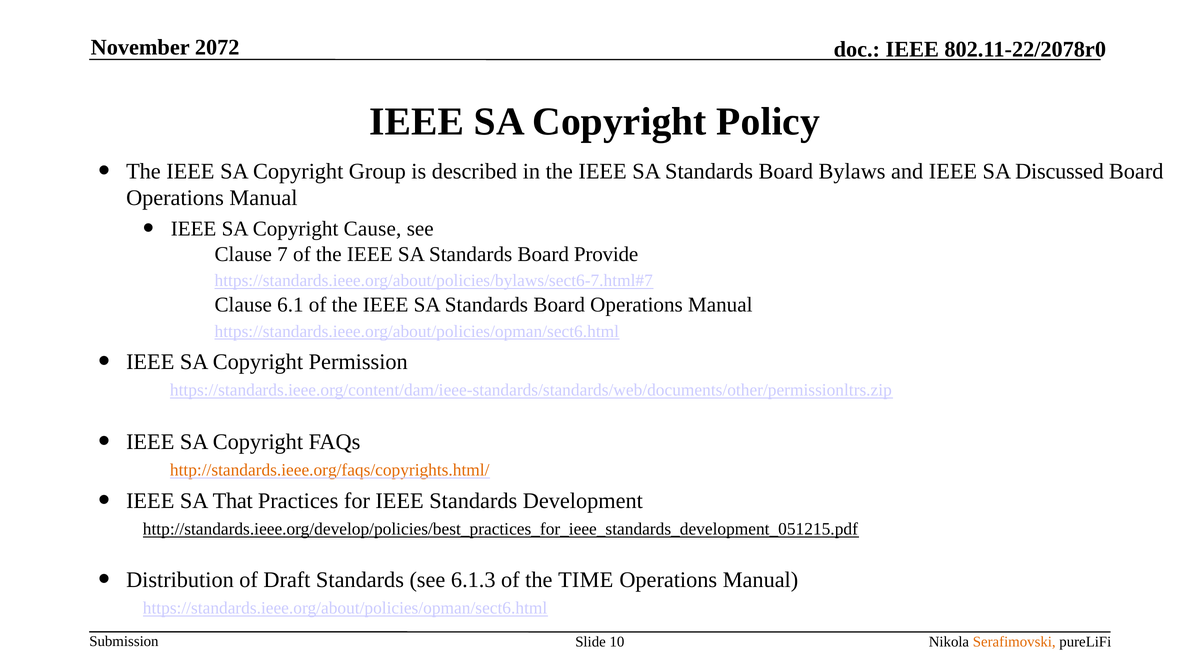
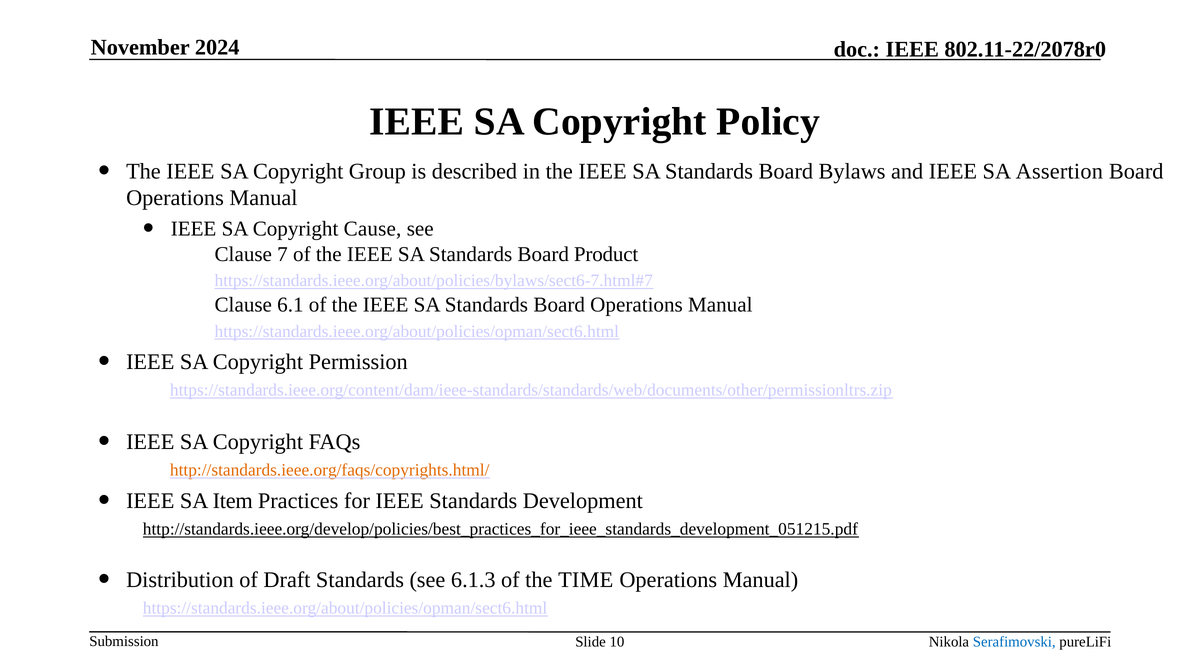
2072: 2072 -> 2024
Discussed: Discussed -> Assertion
Provide: Provide -> Product
That: That -> Item
Serafimovski colour: orange -> blue
